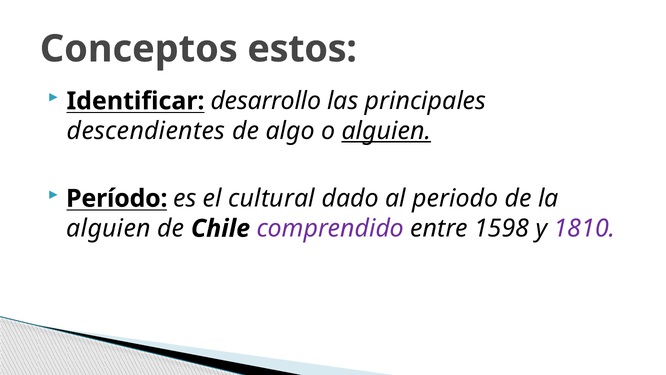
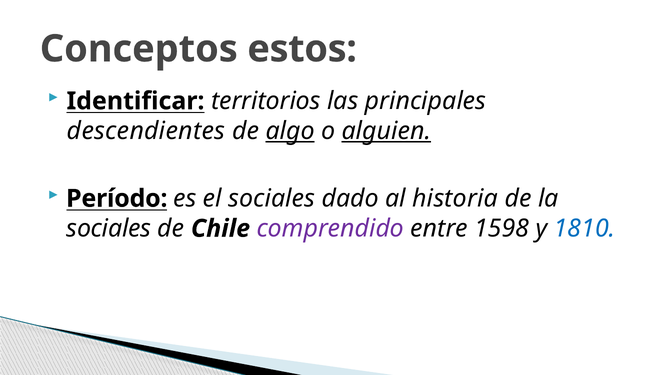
desarrollo: desarrollo -> territorios
algo underline: none -> present
el cultural: cultural -> sociales
periodo: periodo -> historia
alguien at (109, 228): alguien -> sociales
1810 colour: purple -> blue
